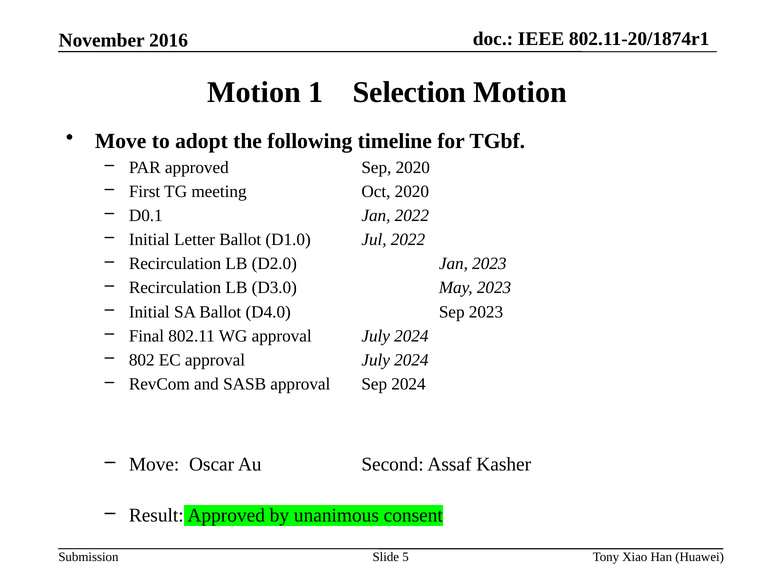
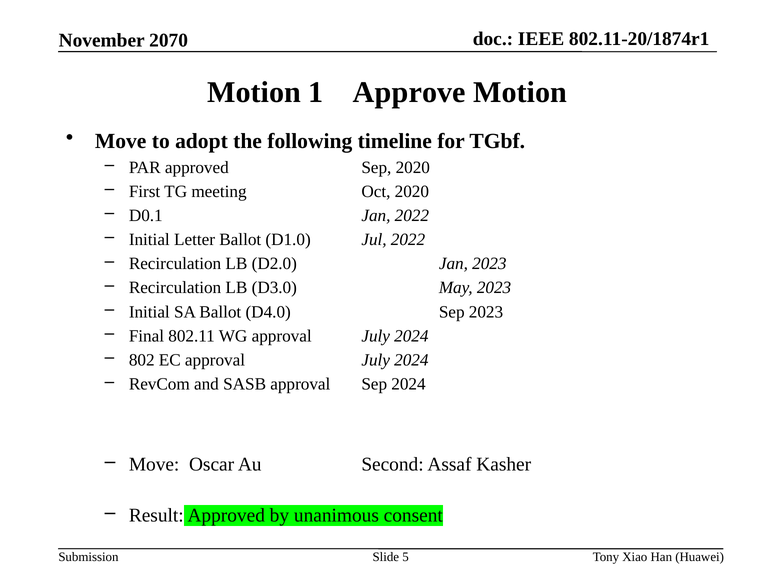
2016: 2016 -> 2070
Selection: Selection -> Approve
